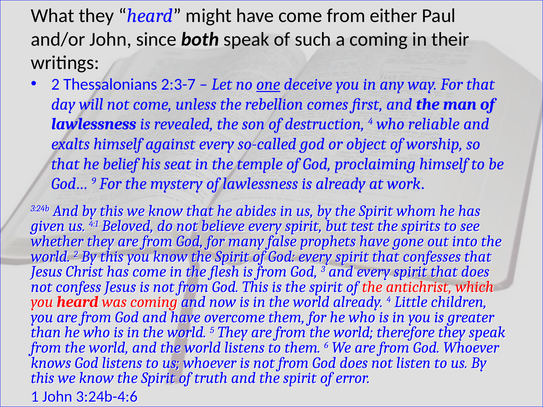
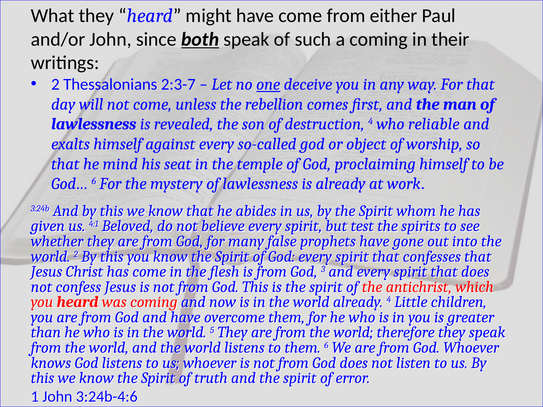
both underline: none -> present
belief: belief -> mind
God… 9: 9 -> 6
